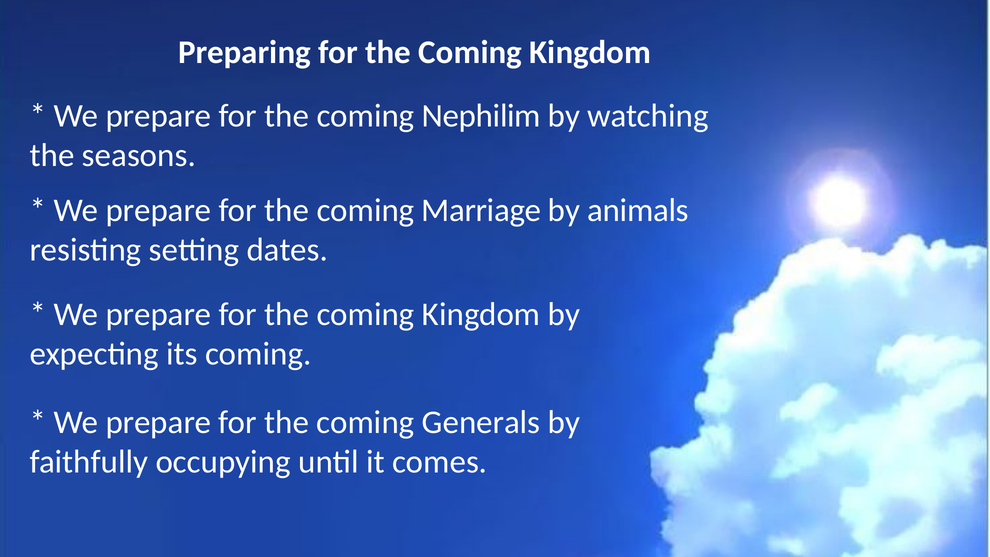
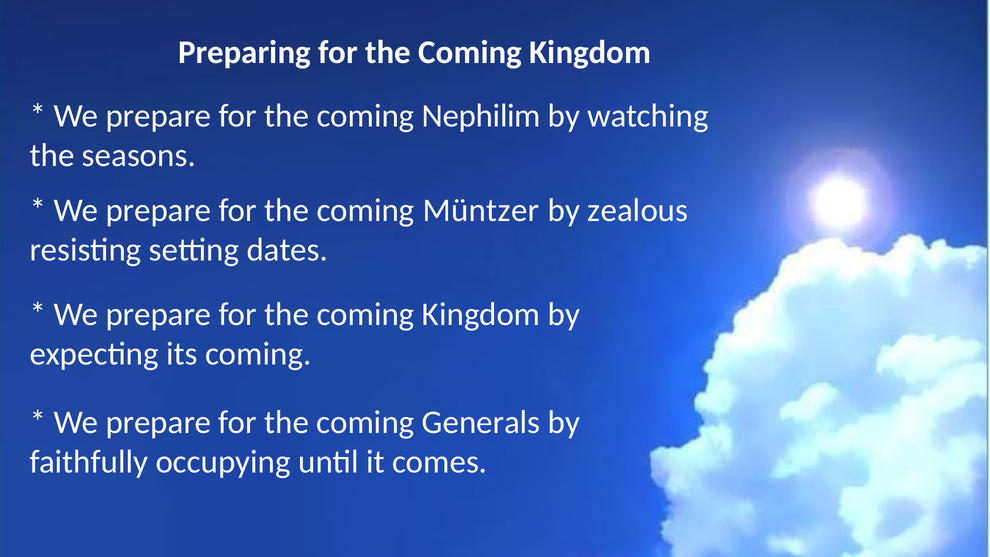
Marriage: Marriage -> Müntzer
animals: animals -> zealous
